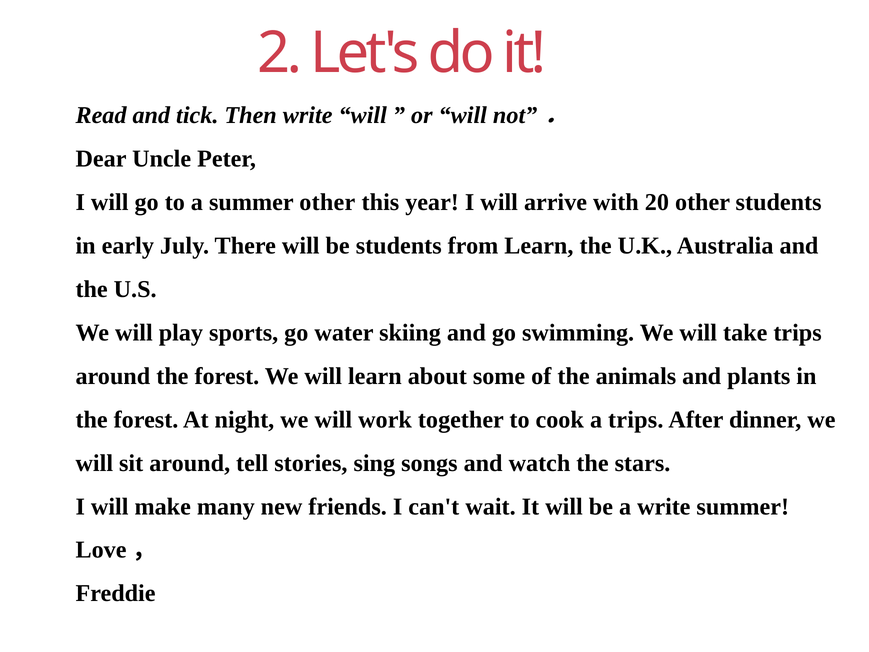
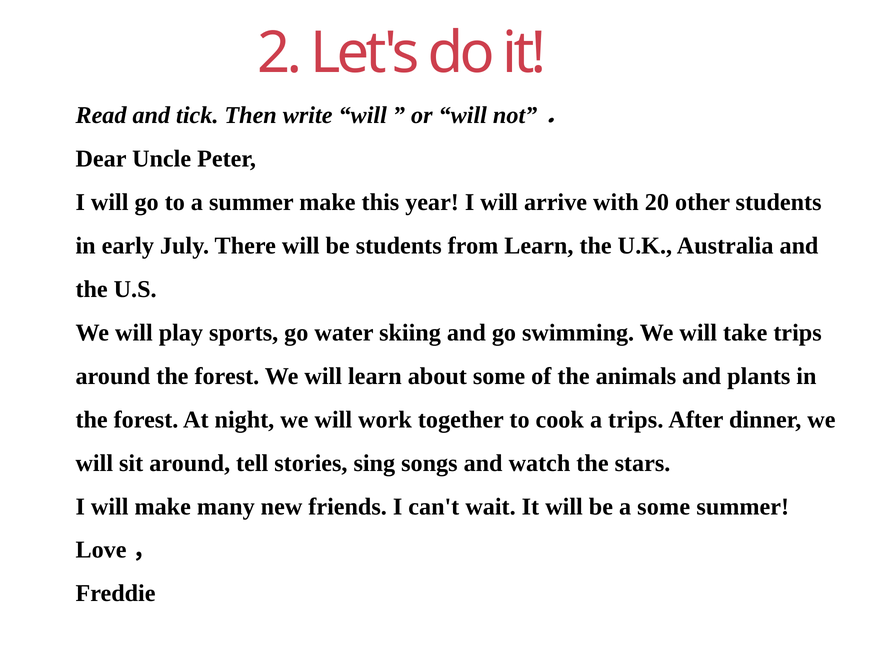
summer other: other -> make
a write: write -> some
